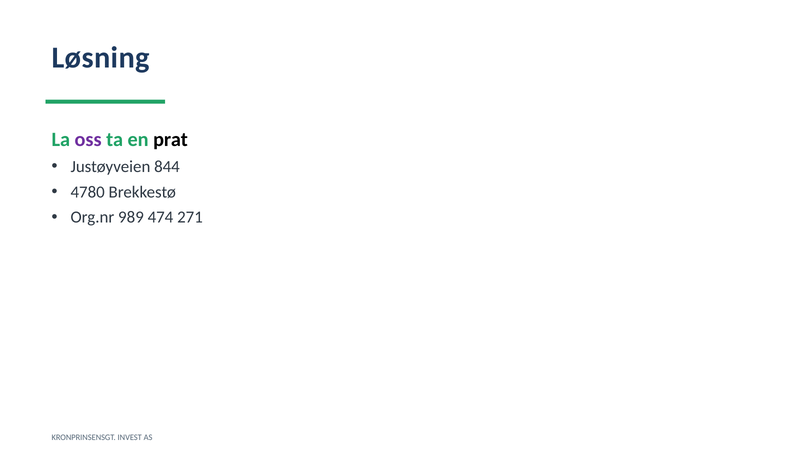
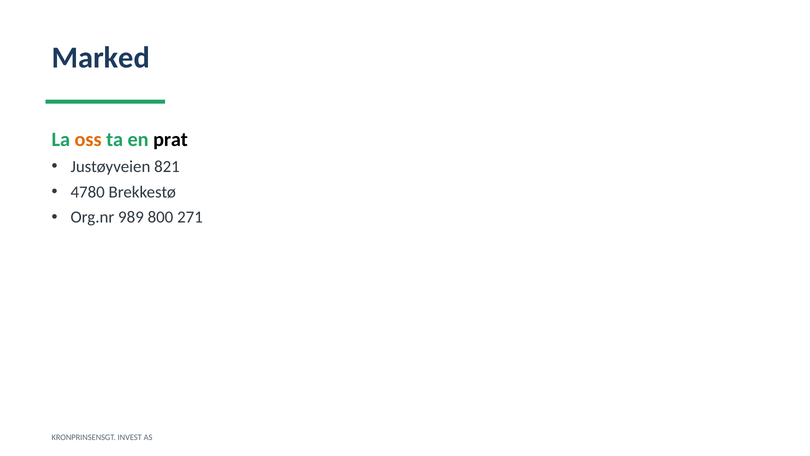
Løsning: Løsning -> Marked
oss colour: purple -> orange
844: 844 -> 821
474: 474 -> 800
